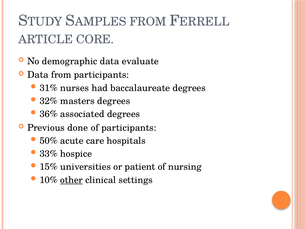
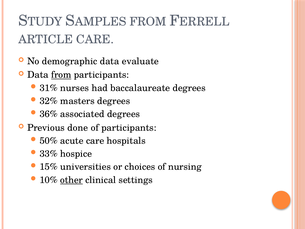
ARTICLE CORE: CORE -> CARE
from at (61, 75) underline: none -> present
patient: patient -> choices
